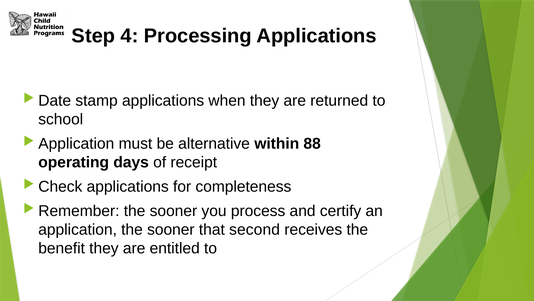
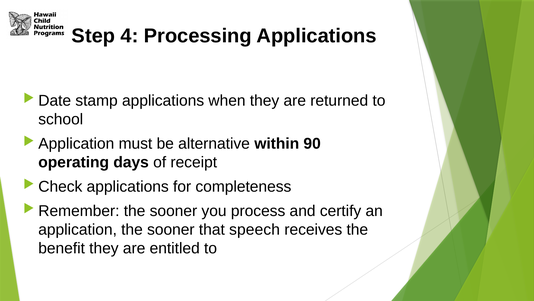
88: 88 -> 90
second: second -> speech
